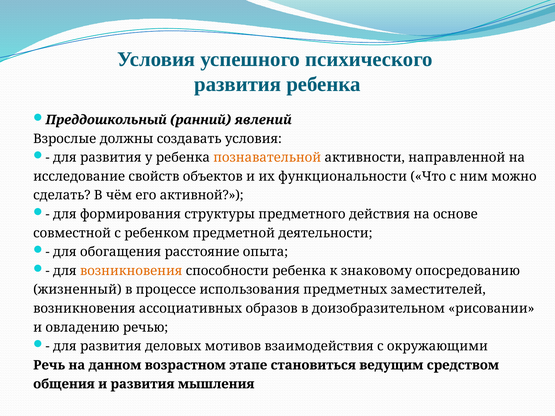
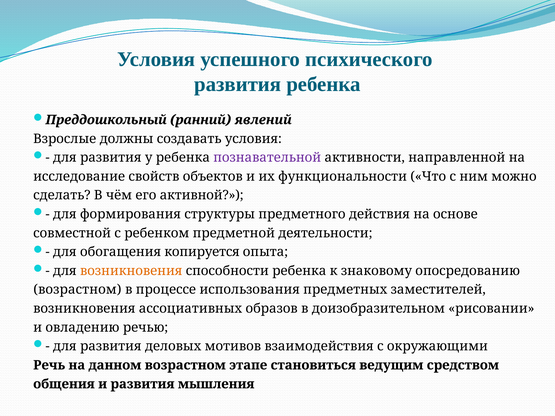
познавательной colour: orange -> purple
расстояние: расстояние -> копируется
жизненный at (77, 290): жизненный -> возрастном
